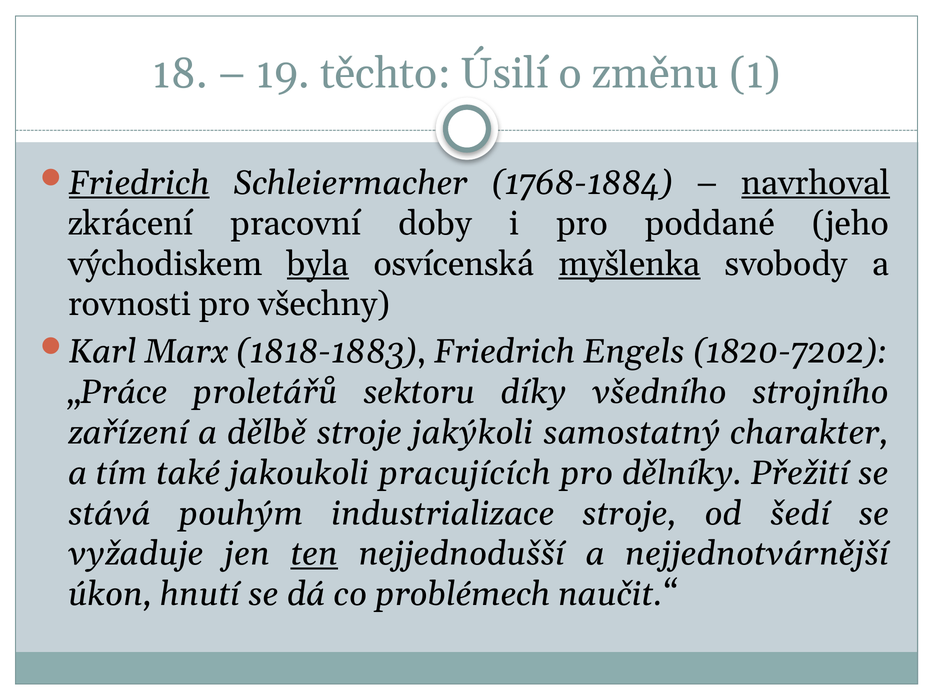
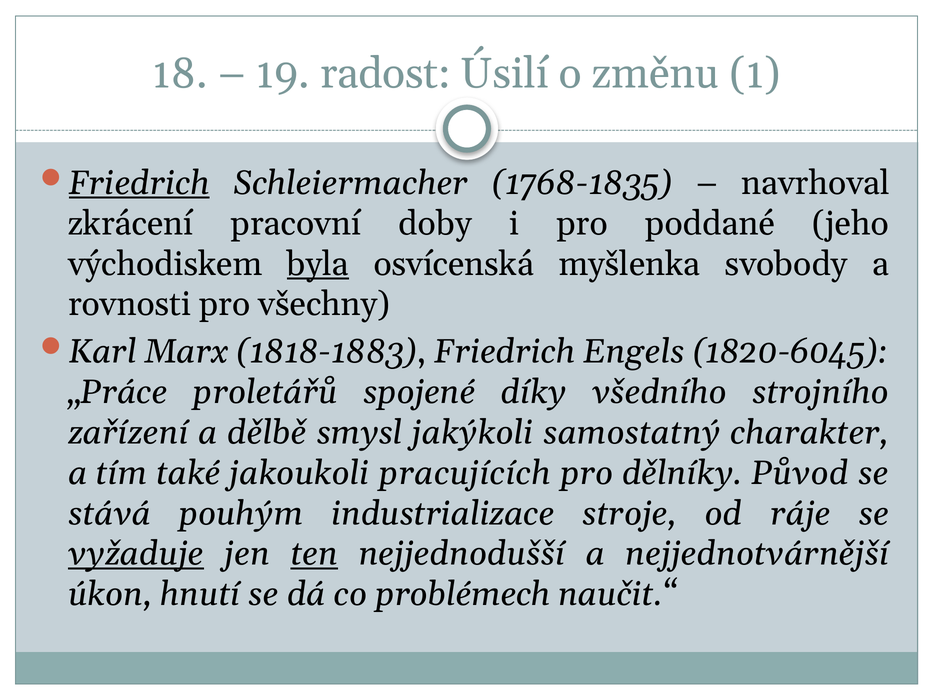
těchto: těchto -> radost
1768-1884: 1768-1884 -> 1768-1835
navrhoval underline: present -> none
myšlenka underline: present -> none
1820-7202: 1820-7202 -> 1820-6045
sektoru: sektoru -> spojené
dělbě stroje: stroje -> smysl
Přežití: Přežití -> Původ
šedí: šedí -> ráje
vyžaduje underline: none -> present
